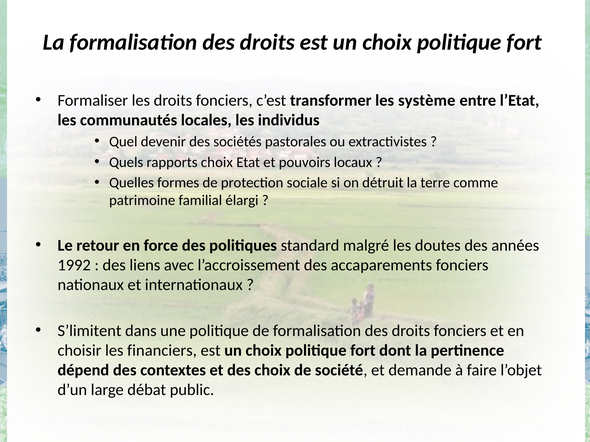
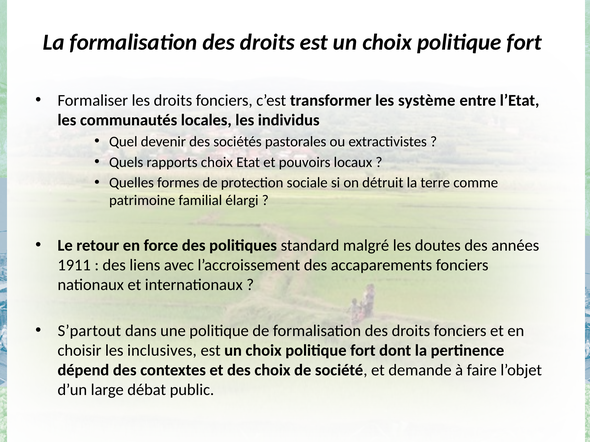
1992: 1992 -> 1911
S’limitent: S’limitent -> S’partout
financiers: financiers -> inclusives
